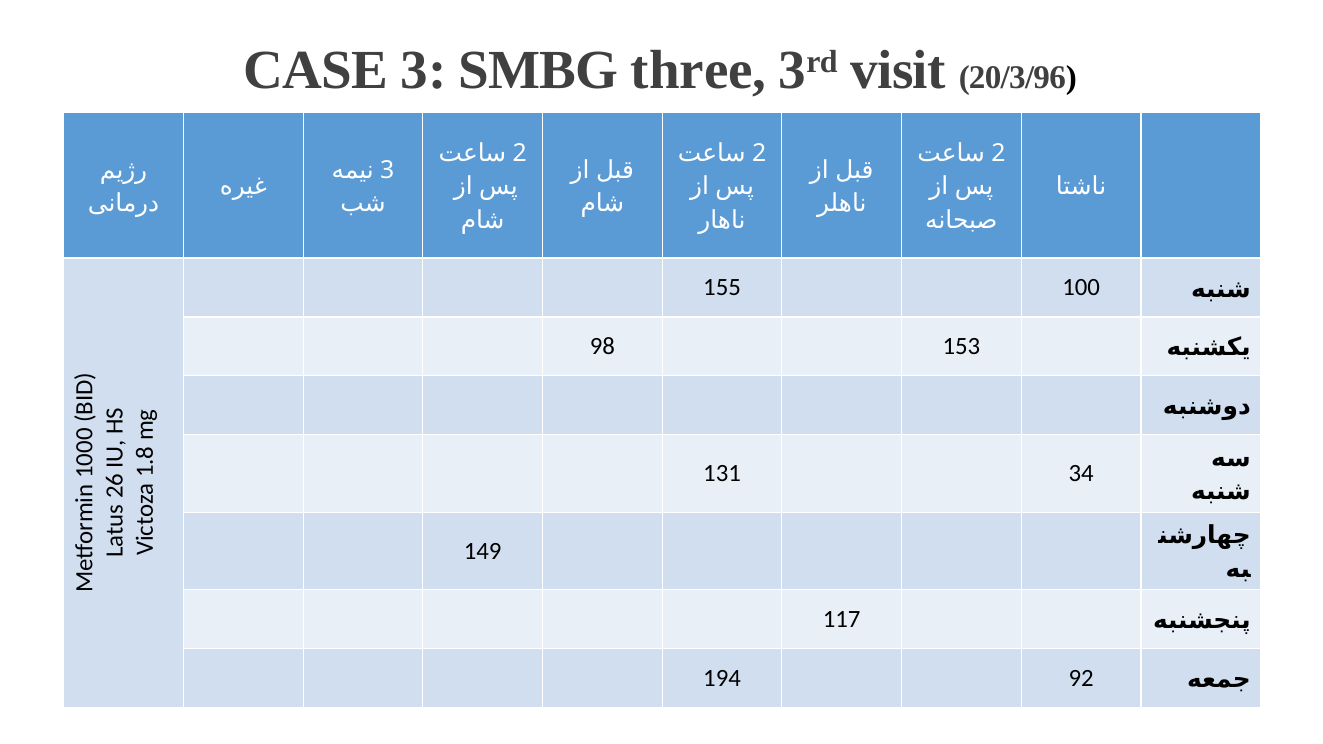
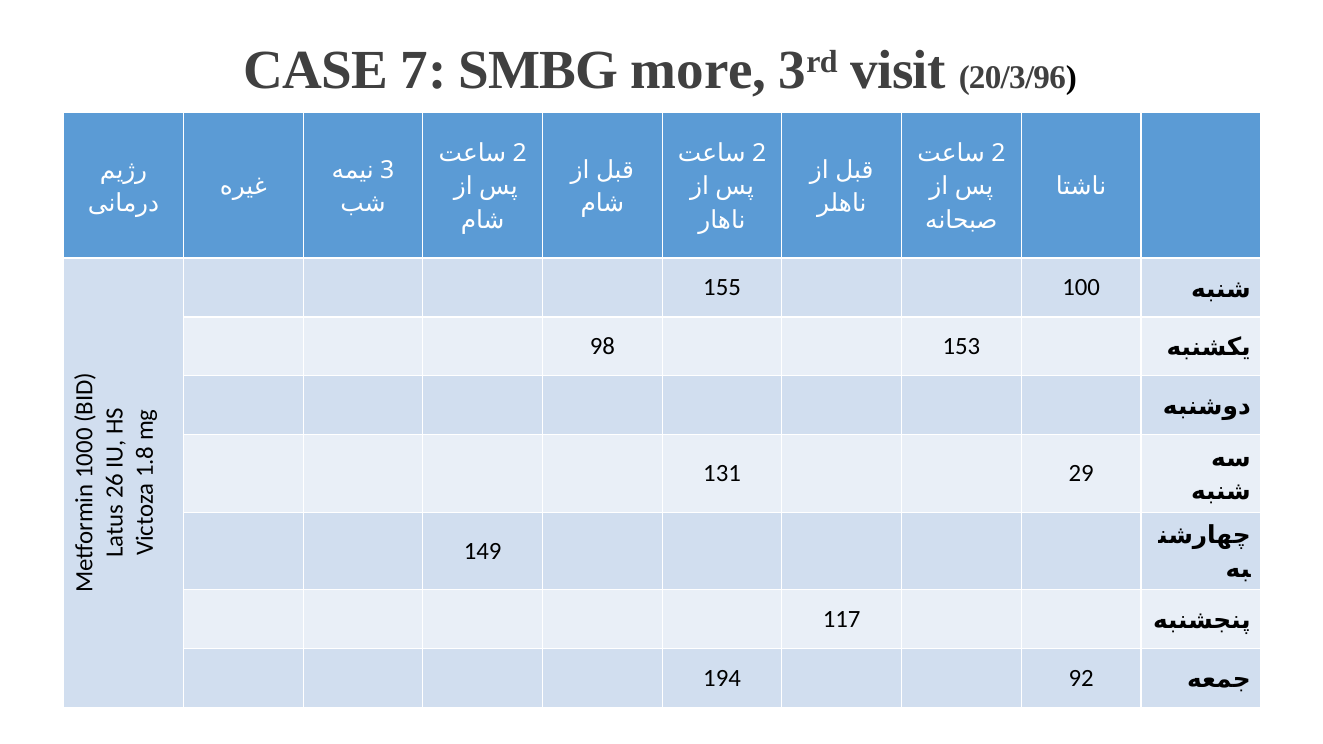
CASE 3: 3 -> 7
three: three -> more
34: 34 -> 29
